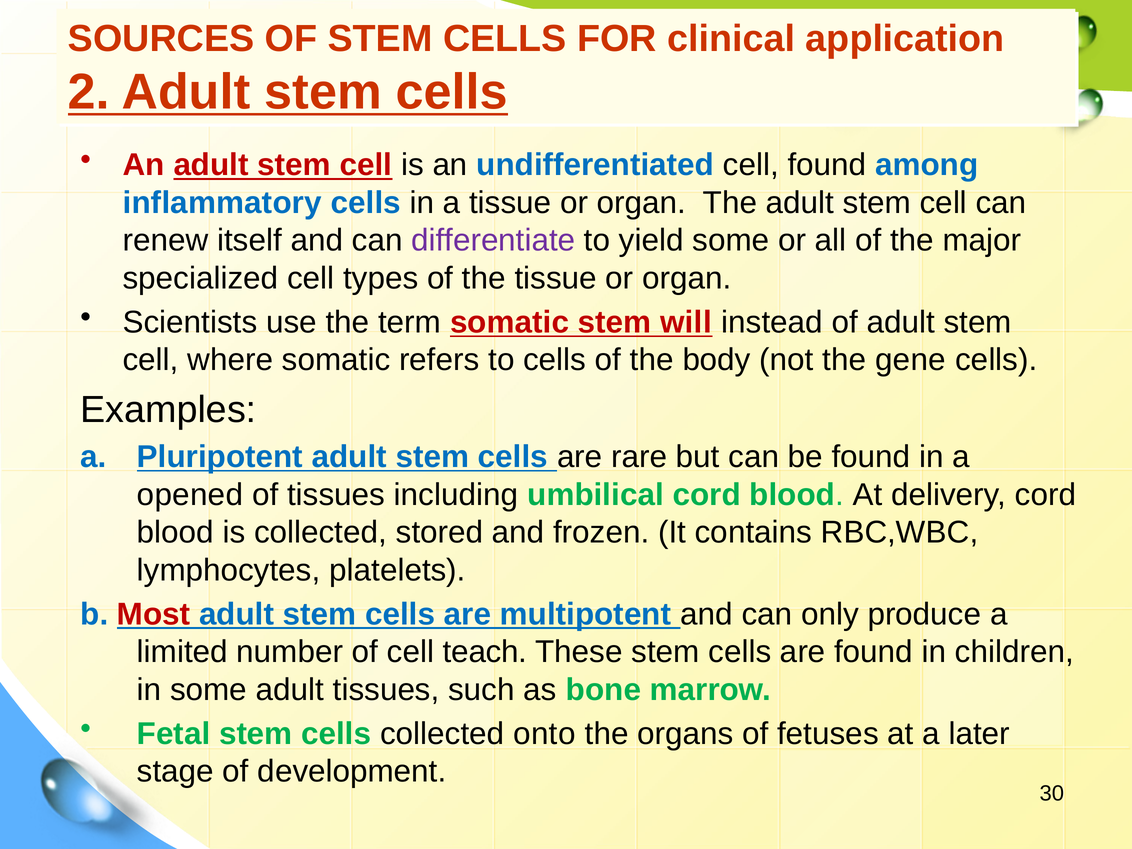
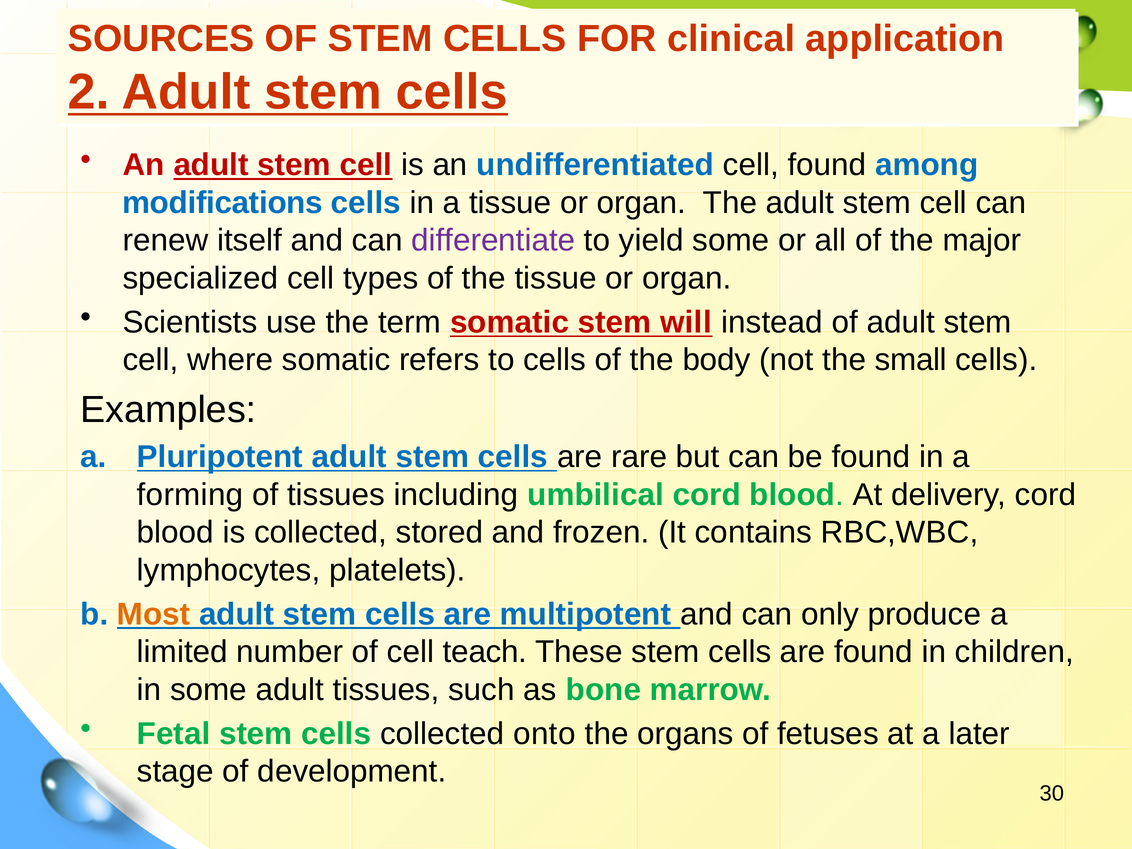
inflammatory: inflammatory -> modifications
gene: gene -> small
opened: opened -> forming
Most colour: red -> orange
